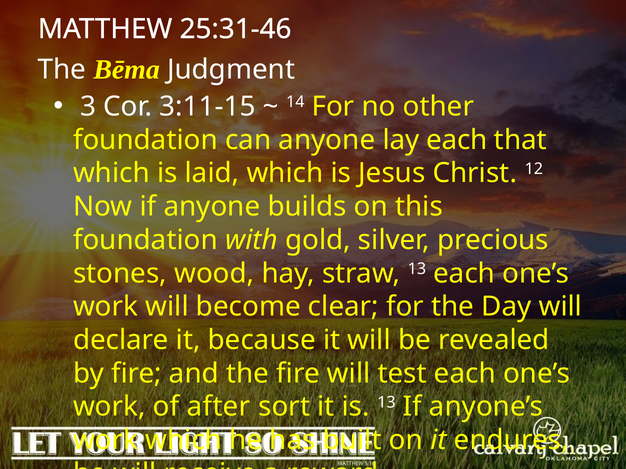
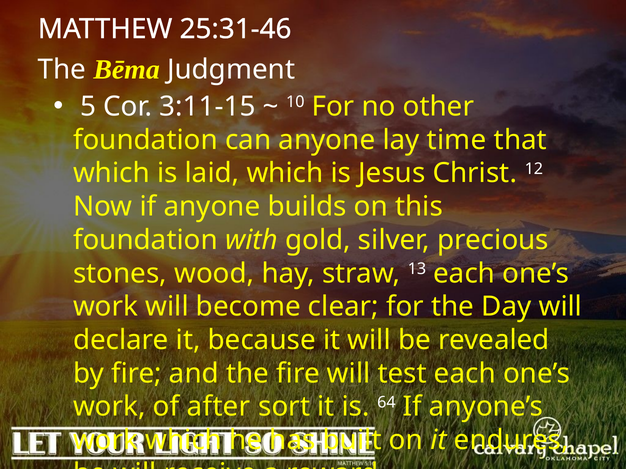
3: 3 -> 5
14: 14 -> 10
lay each: each -> time
is 13: 13 -> 64
